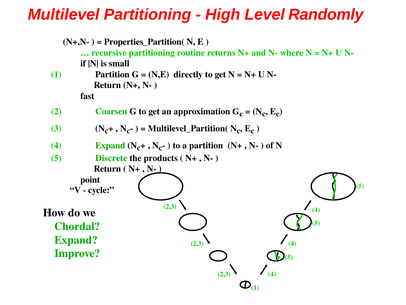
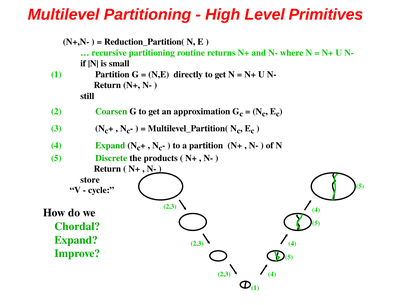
Randomly: Randomly -> Primitives
Properties_Partition(: Properties_Partition( -> Reduction_Partition(
fast: fast -> still
point: point -> store
